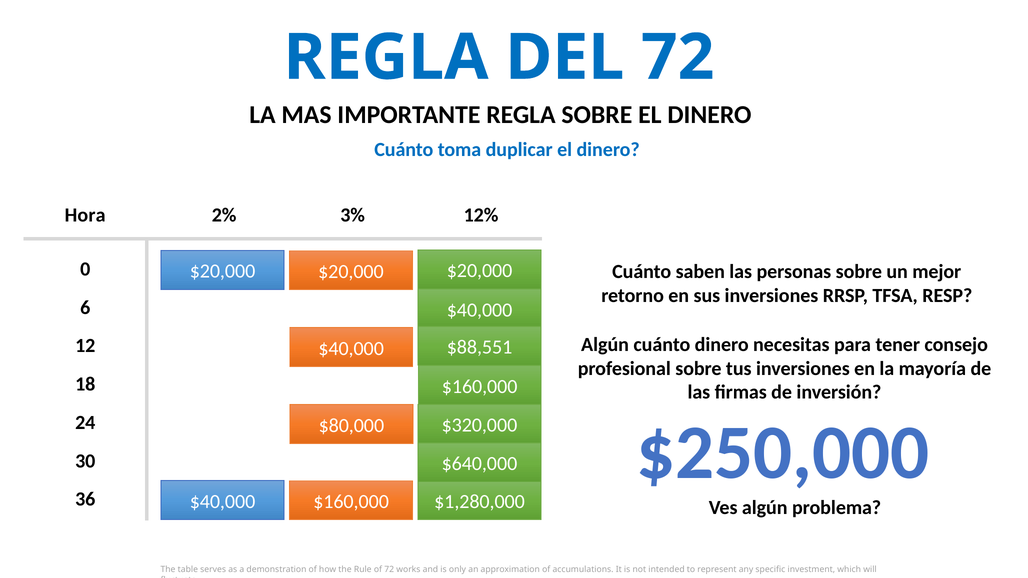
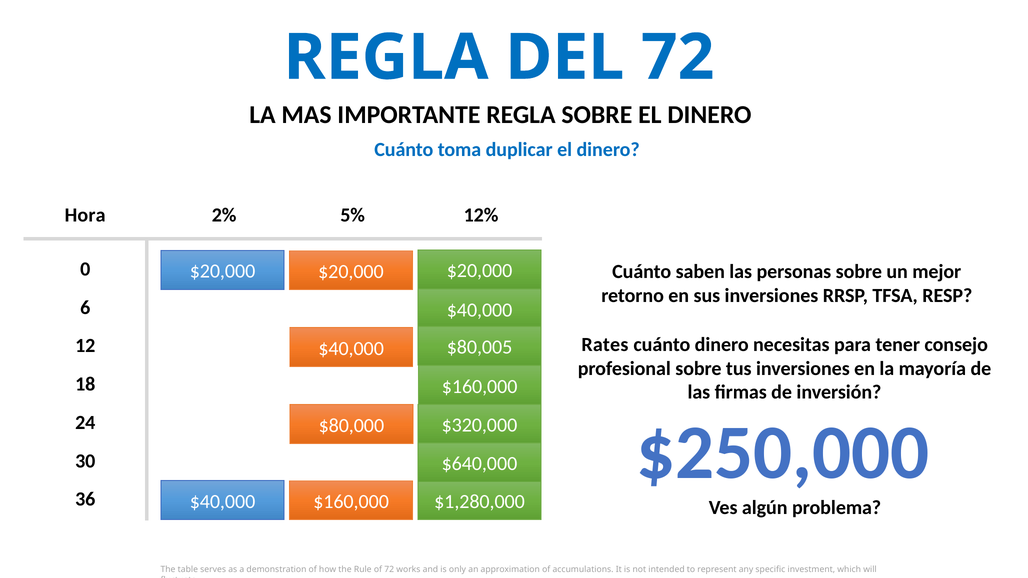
3%: 3% -> 5%
Algún at (605, 345): Algún -> Rates
$88,551: $88,551 -> $80,005
